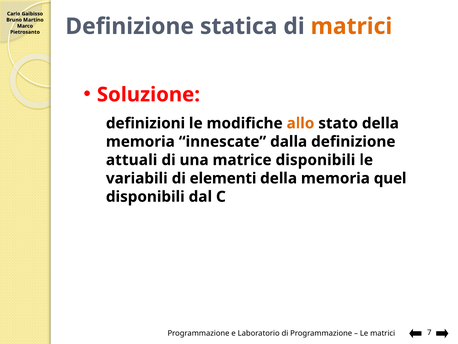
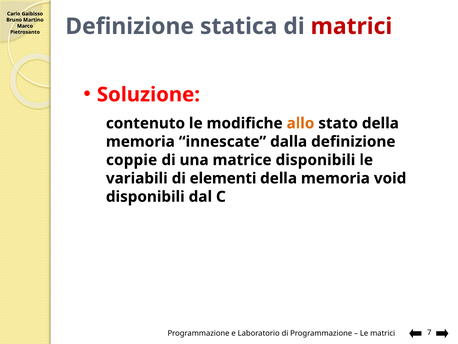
matrici at (351, 26) colour: orange -> red
definizioni: definizioni -> contenuto
attuali: attuali -> coppie
quel: quel -> void
